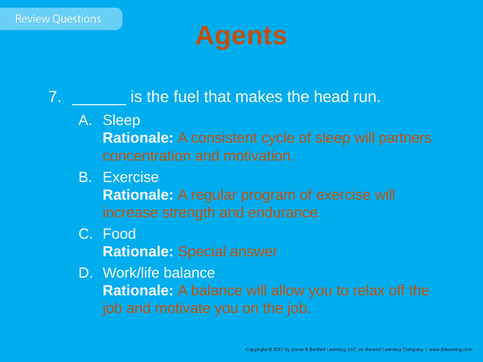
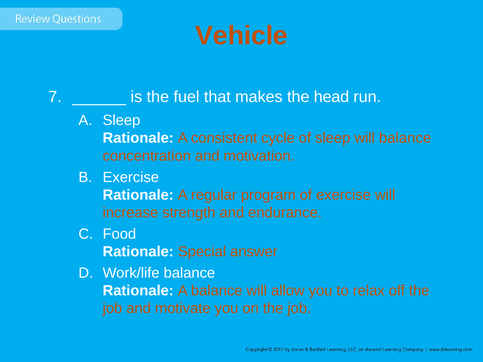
Agents: Agents -> Vehicle
will partners: partners -> balance
